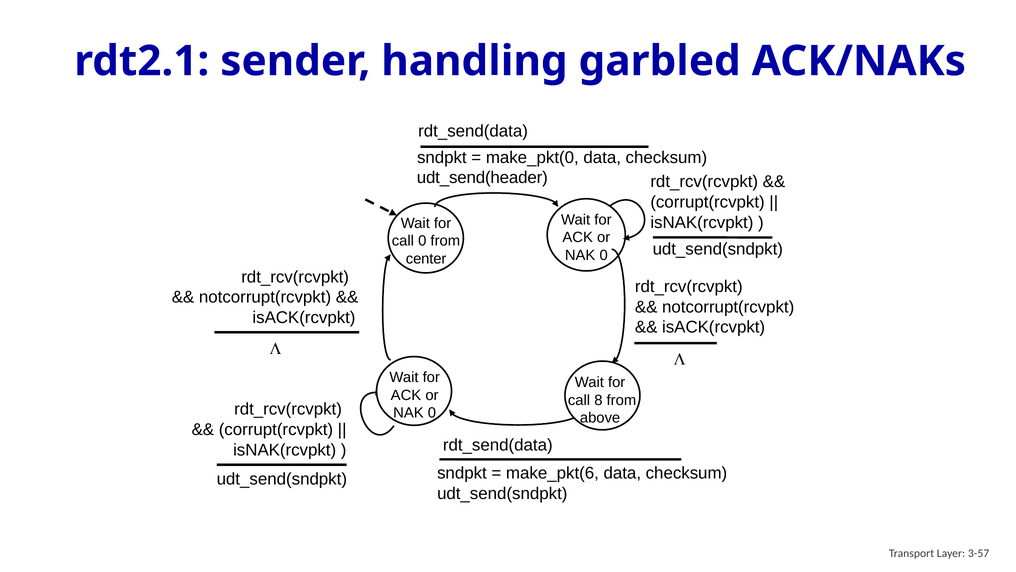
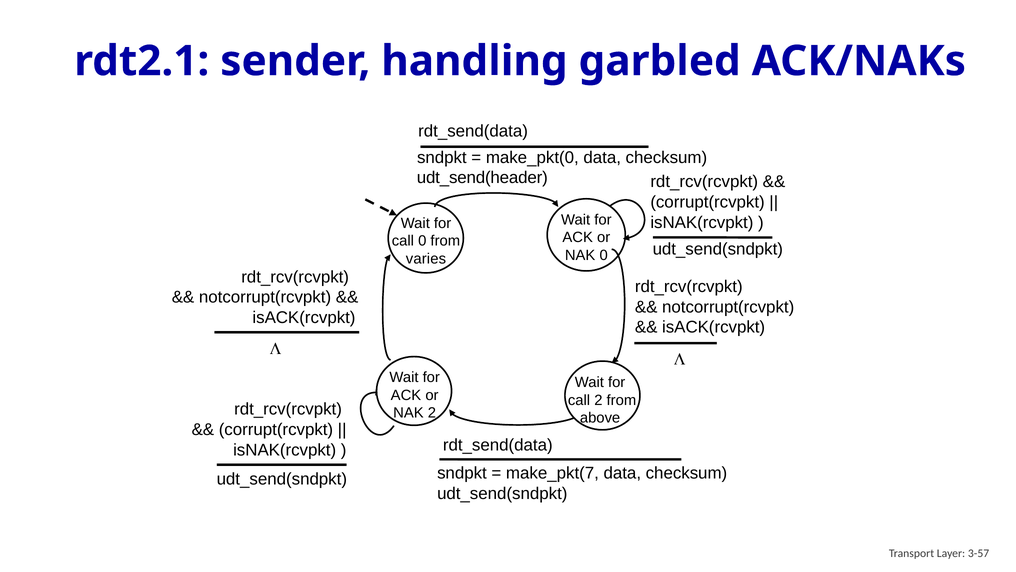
center: center -> varies
call 8: 8 -> 2
0 at (432, 413): 0 -> 2
make_pkt(6: make_pkt(6 -> make_pkt(7
